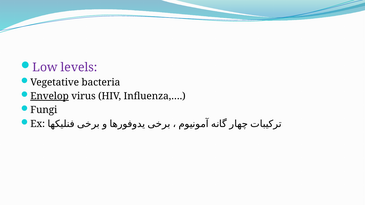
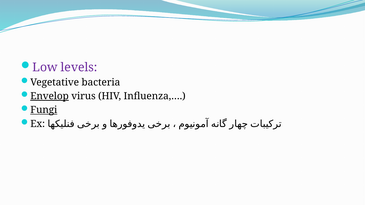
Fungi underline: none -> present
